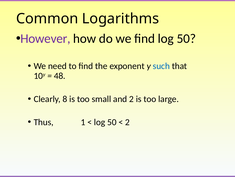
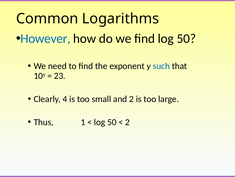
However colour: purple -> blue
48: 48 -> 23
8: 8 -> 4
